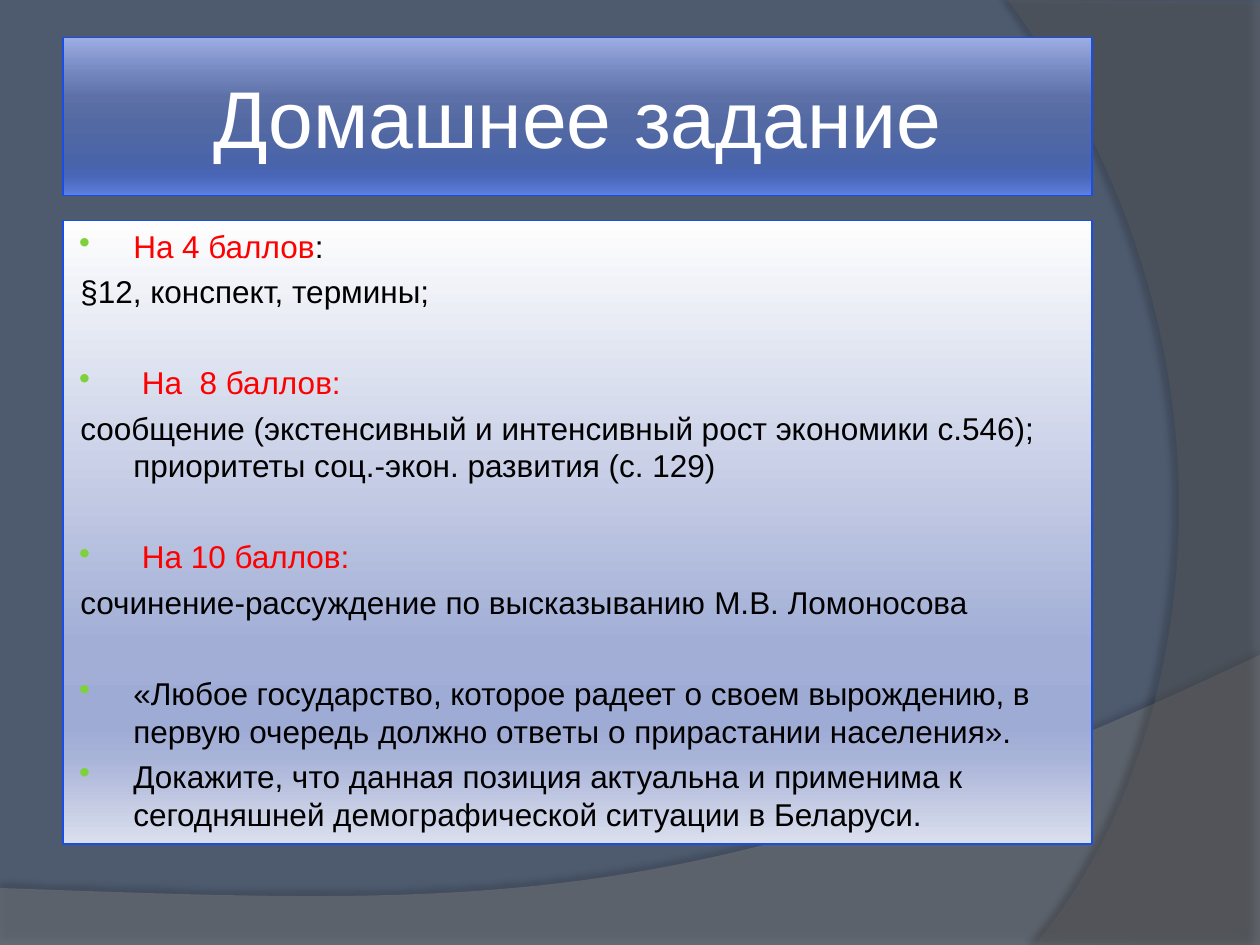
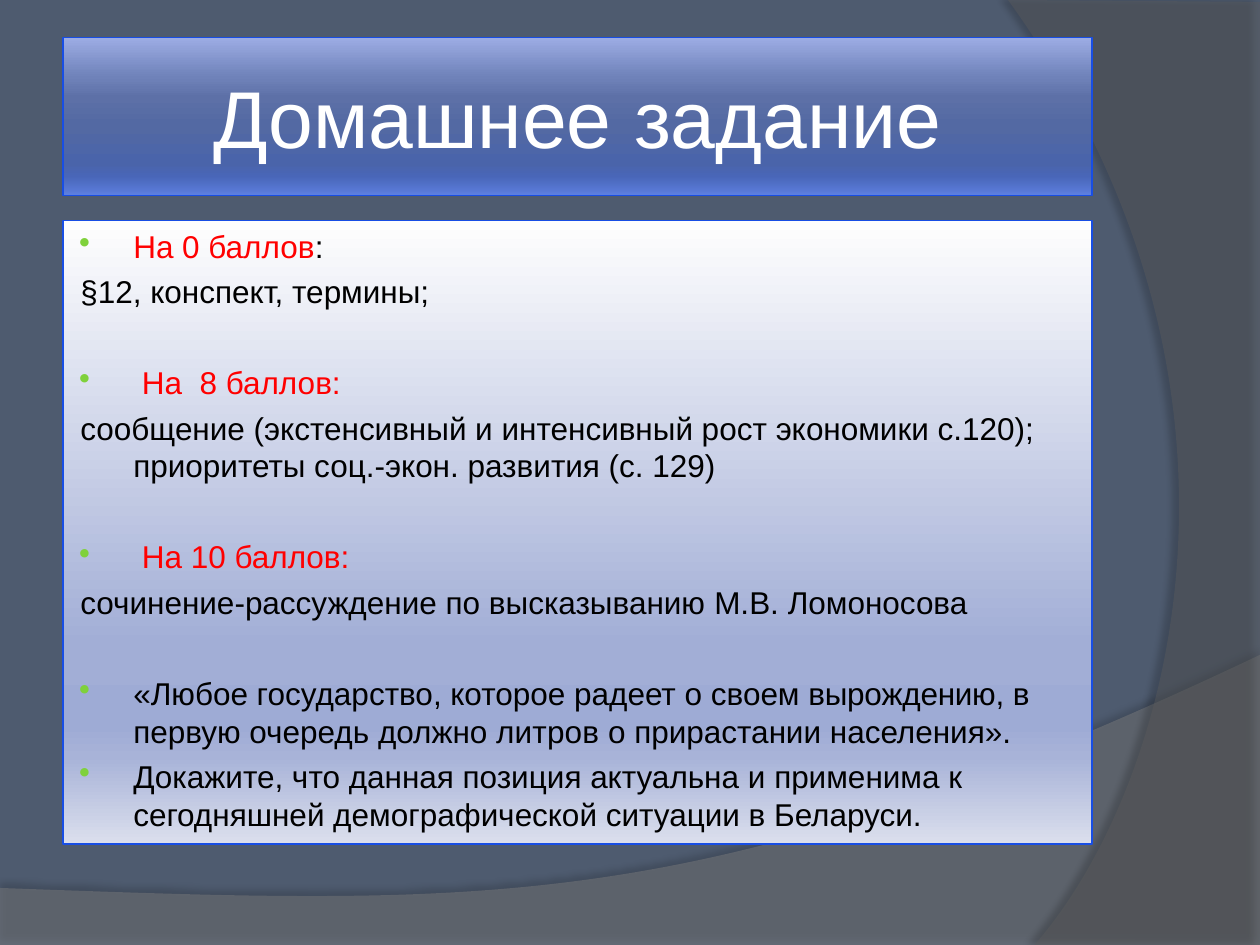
4: 4 -> 0
с.546: с.546 -> с.120
ответы: ответы -> литров
